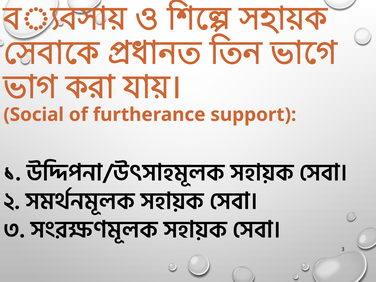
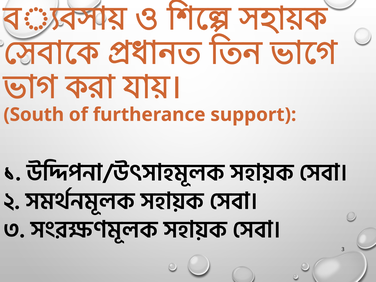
Social: Social -> South
